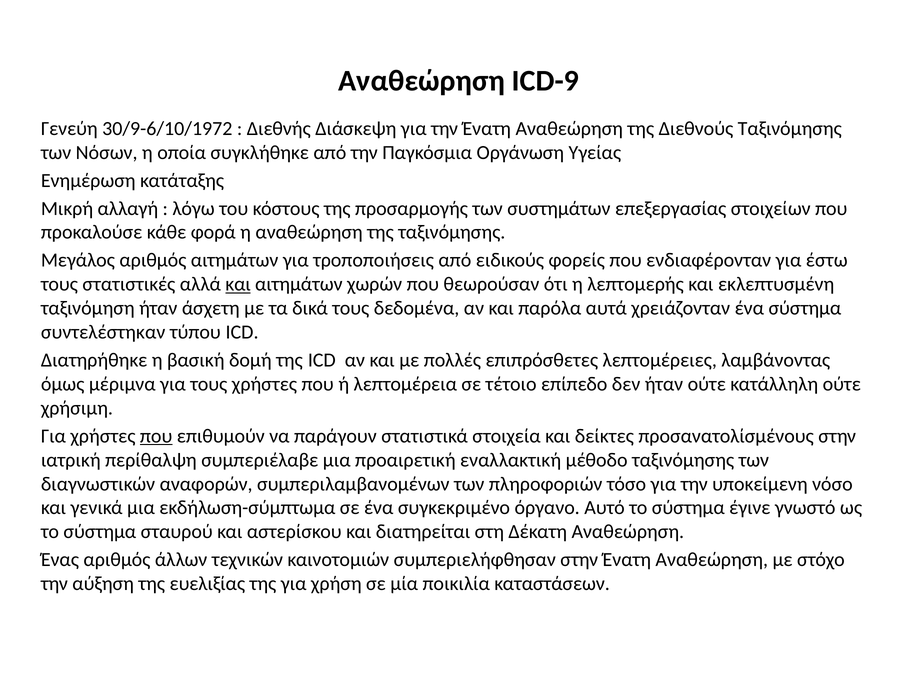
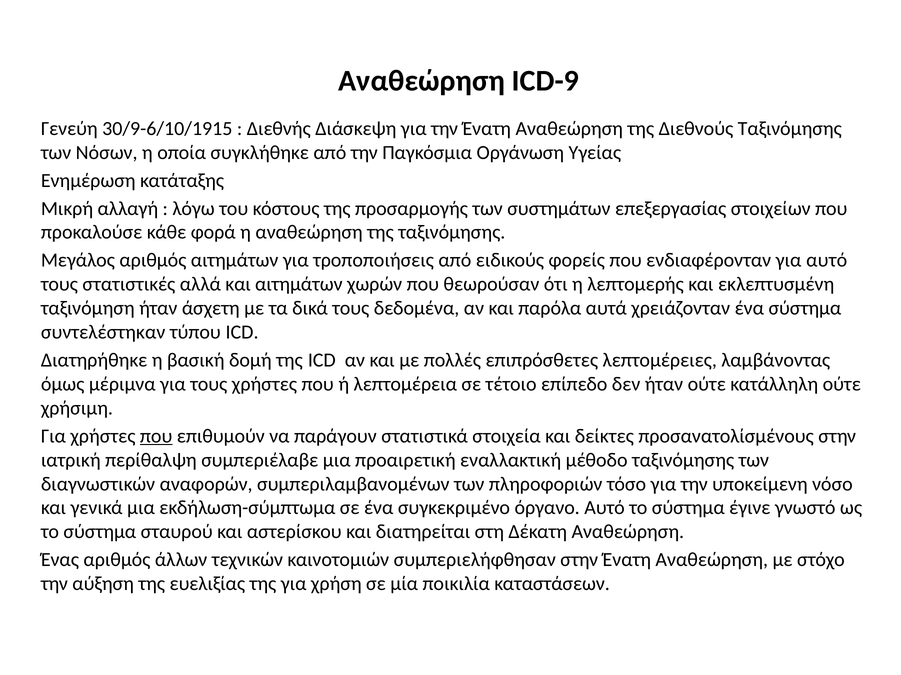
30/9-6/10/1972: 30/9-6/10/1972 -> 30/9-6/10/1915
για έστω: έστω -> αυτό
και at (238, 285) underline: present -> none
